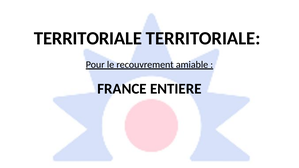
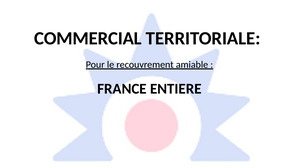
TERRITORIALE at (88, 38): TERRITORIALE -> COMMERCIAL
